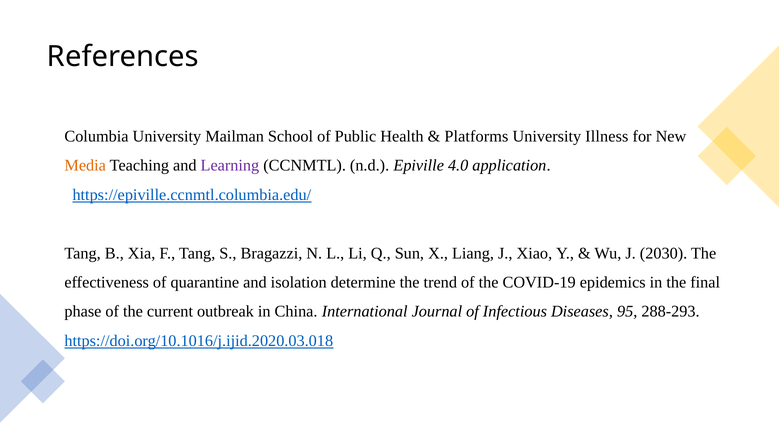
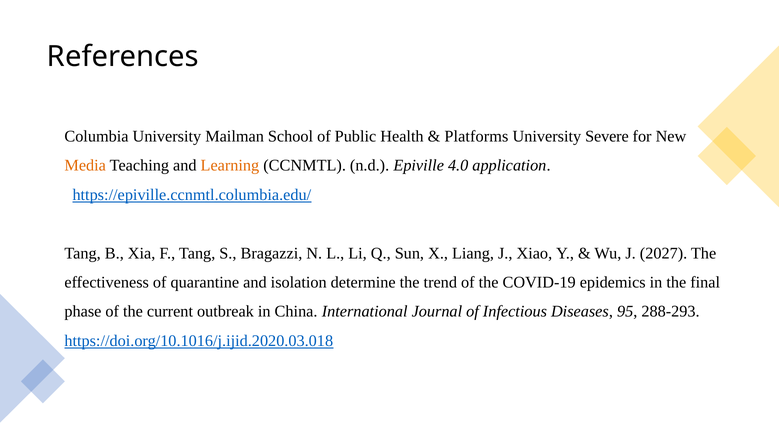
Illness: Illness -> Severe
Learning colour: purple -> orange
2030: 2030 -> 2027
